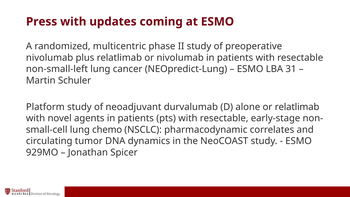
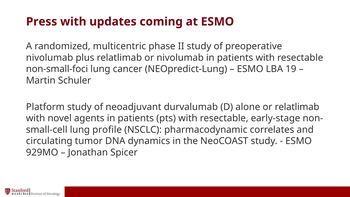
non-small-left: non-small-left -> non-small-foci
31: 31 -> 19
chemo: chemo -> profile
